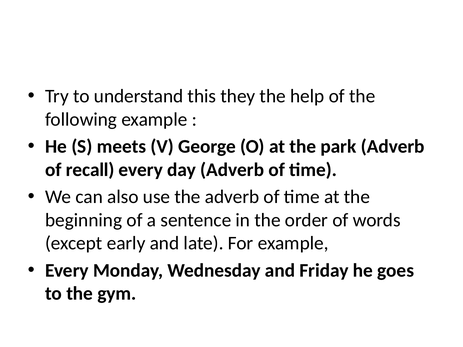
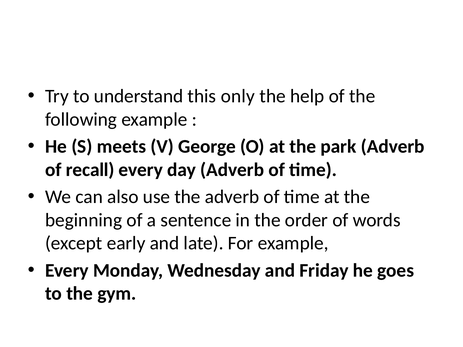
they: they -> only
